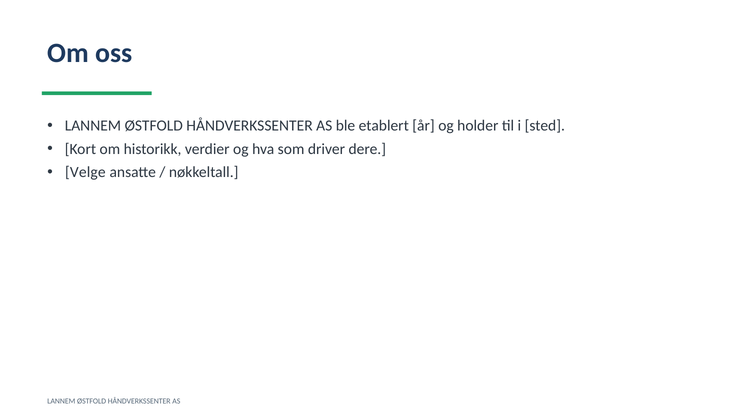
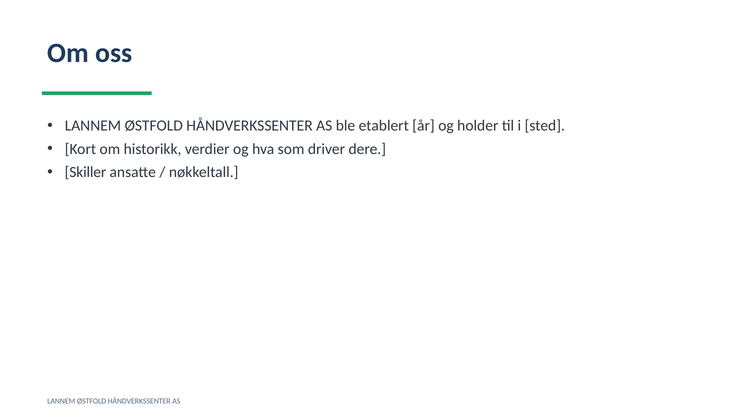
Velge: Velge -> Skiller
